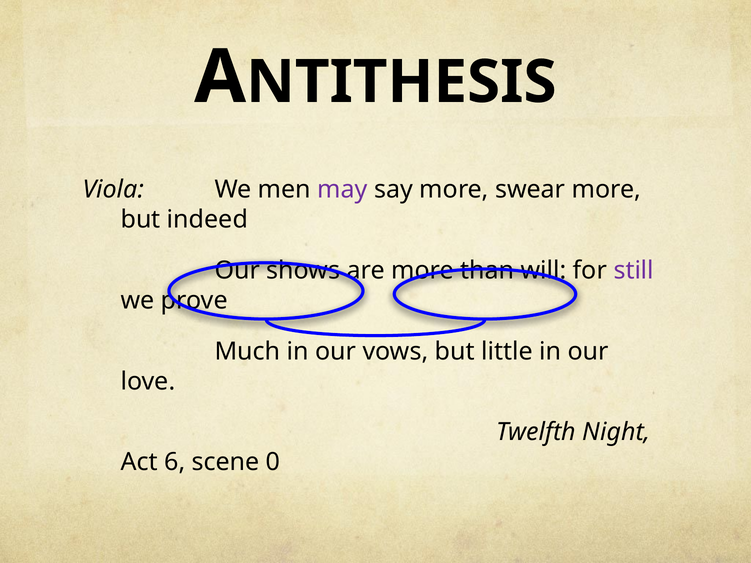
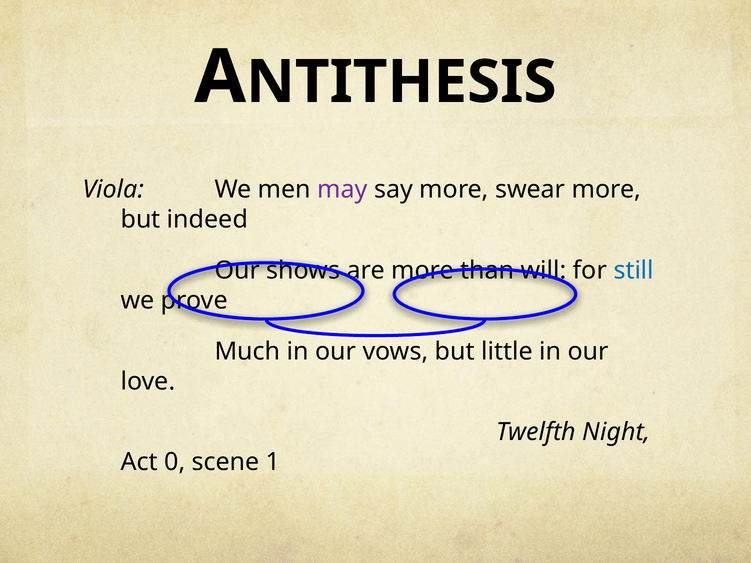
still colour: purple -> blue
6: 6 -> 0
0: 0 -> 1
